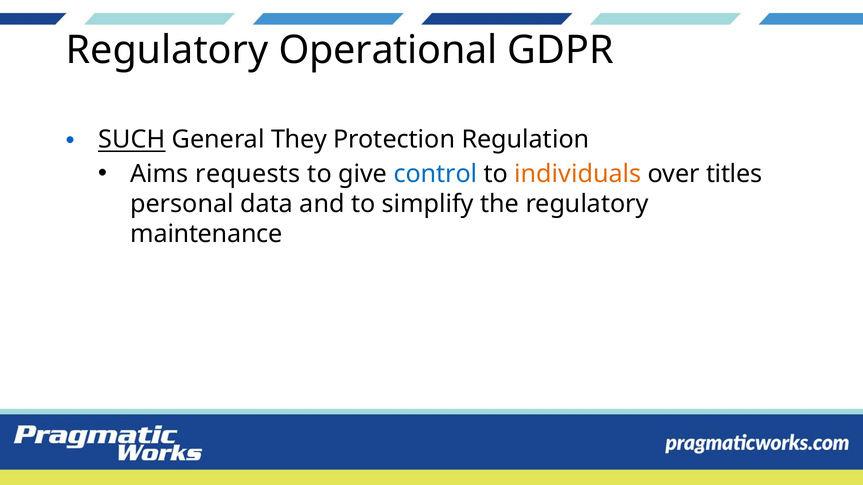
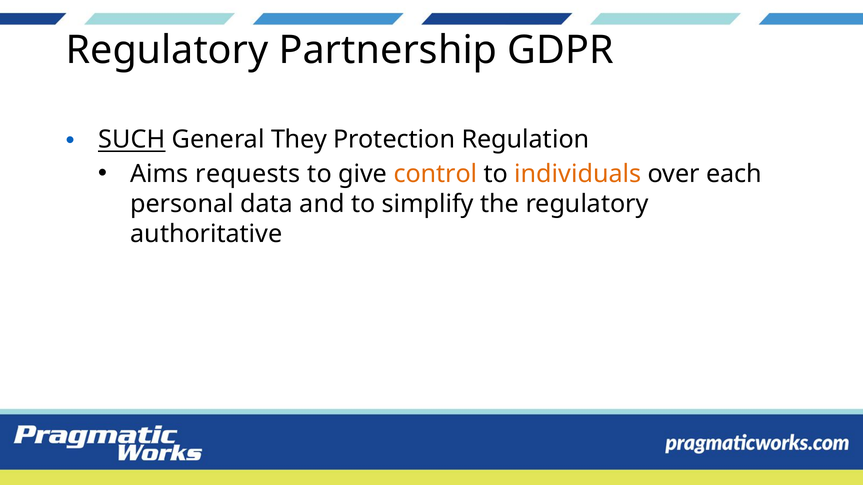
Operational: Operational -> Partnership
control colour: blue -> orange
titles: titles -> each
maintenance: maintenance -> authoritative
